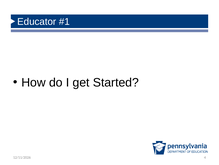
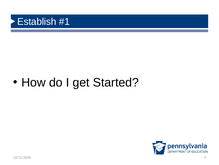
Educator: Educator -> Establish
